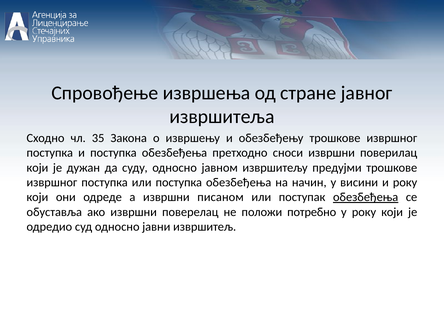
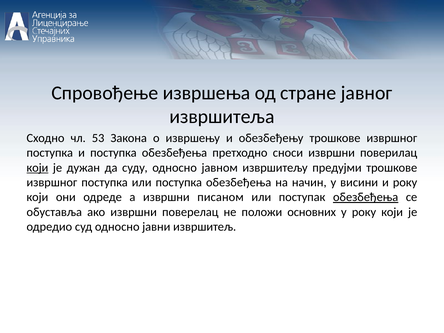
35: 35 -> 53
који at (37, 168) underline: none -> present
потребно: потребно -> основних
